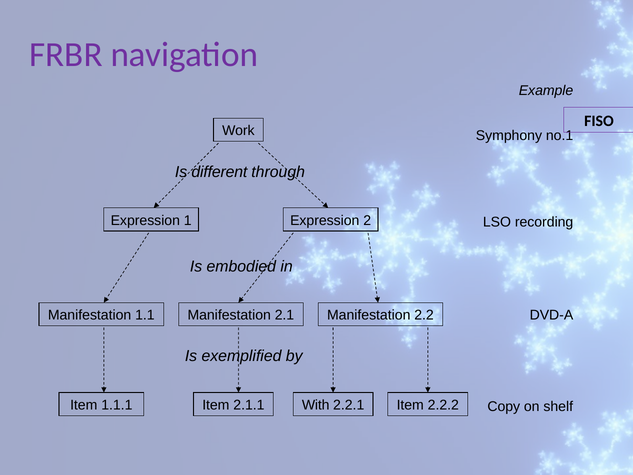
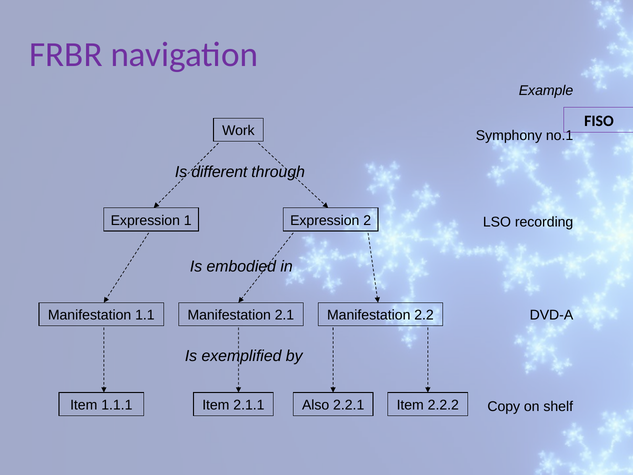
With: With -> Also
